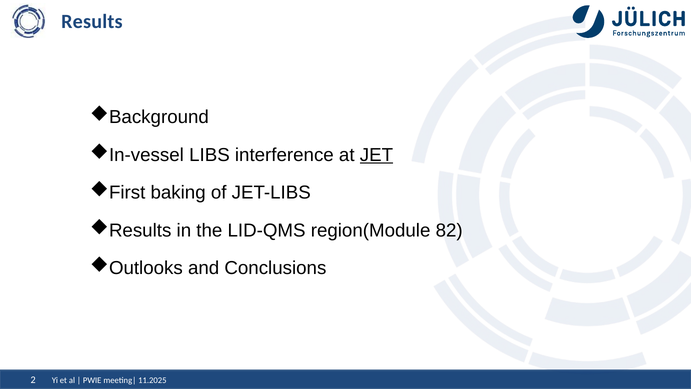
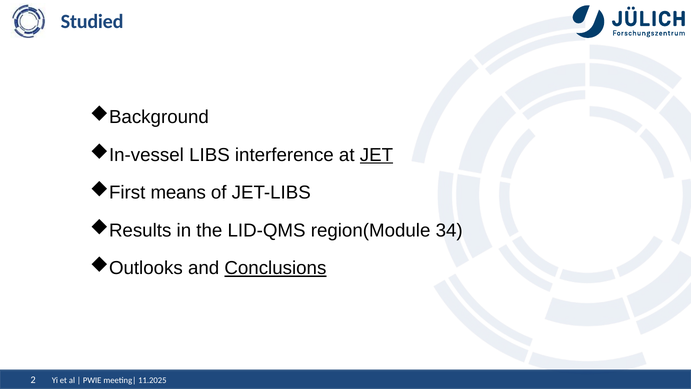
Results: Results -> Studied
baking: baking -> means
82: 82 -> 34
Conclusions underline: none -> present
